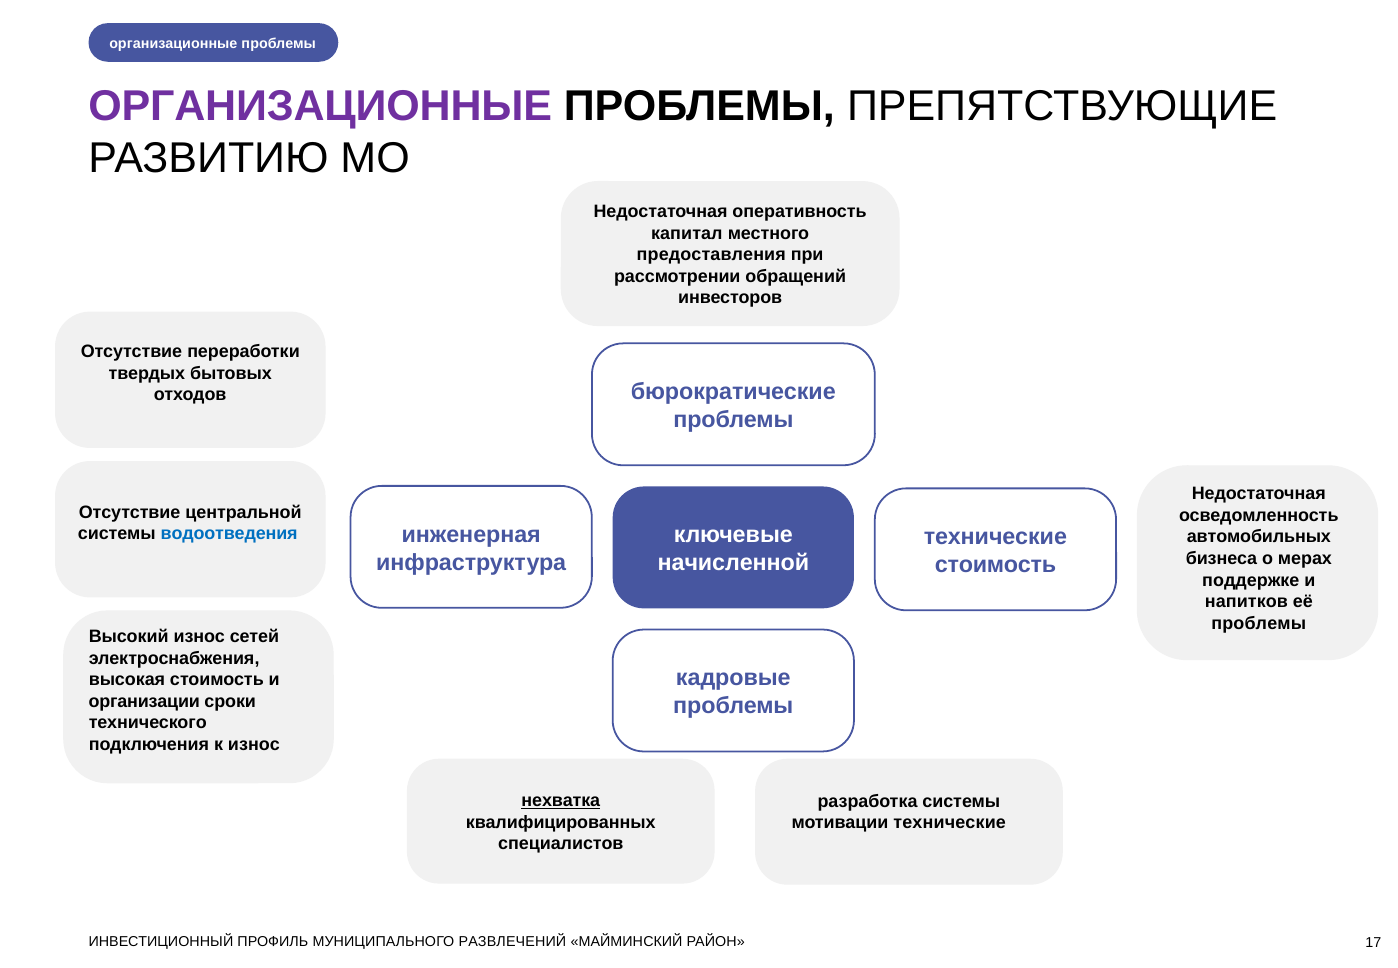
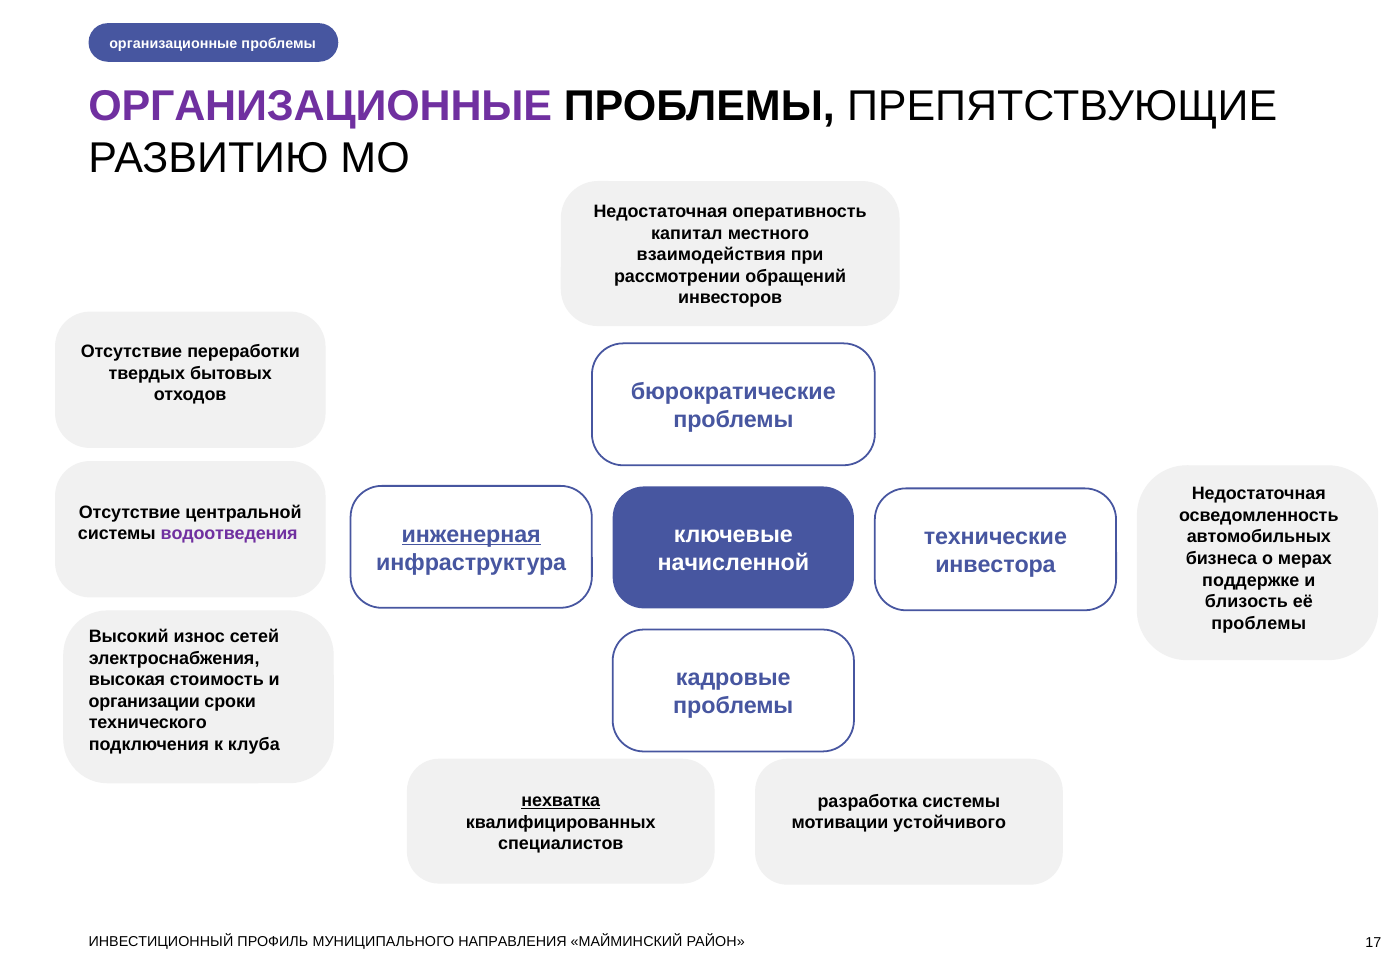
предоставления: предоставления -> взаимодействия
инженерная underline: none -> present
водоотведения colour: blue -> purple
стоимость at (996, 565): стоимость -> инвестора
напитков: напитков -> близость
к износ: износ -> клуба
мотивации технические: технические -> устойчивого
РАЗВЛЕЧЕНИЙ: РАЗВЛЕЧЕНИЙ -> НАПРАВЛЕНИЯ
